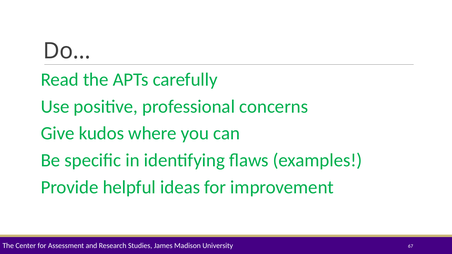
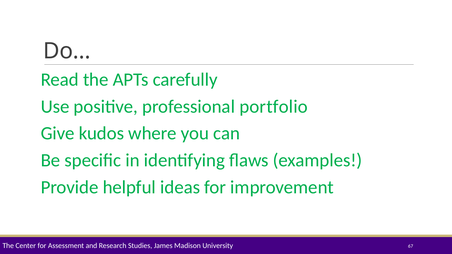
concerns: concerns -> portfolio
